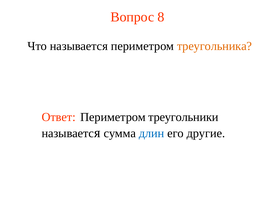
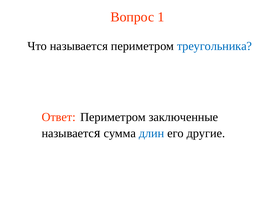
8: 8 -> 1
треугольника colour: orange -> blue
треугольники: треугольники -> заключенные
